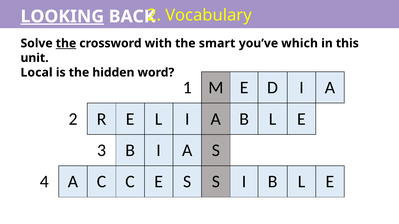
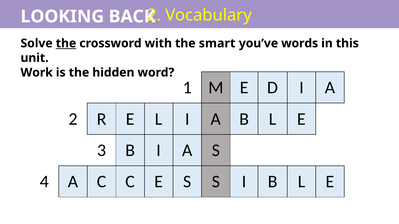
LOOKING underline: present -> none
which: which -> words
Local: Local -> Work
